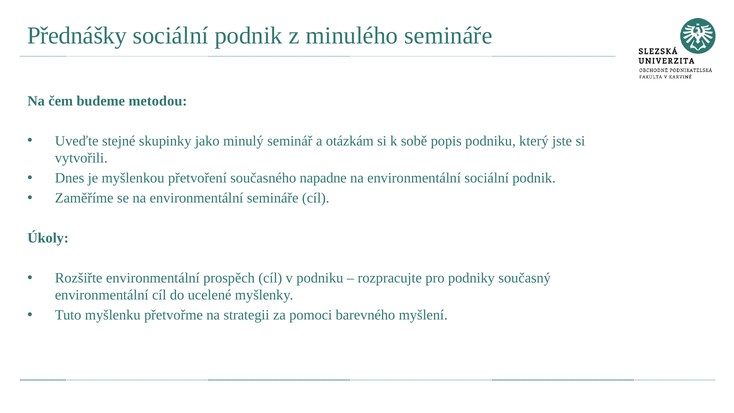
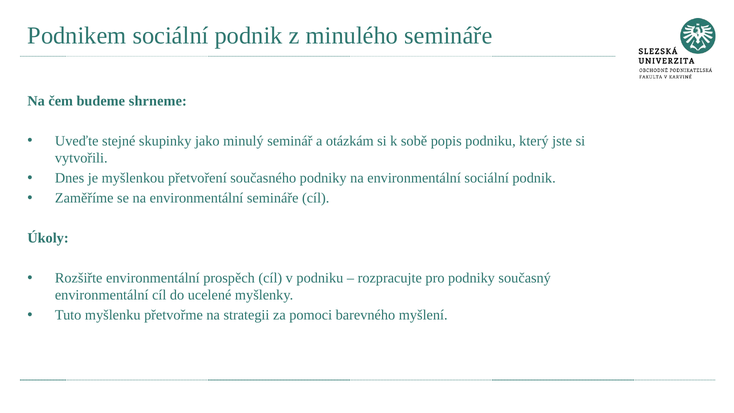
Přednášky: Přednášky -> Podnikem
metodou: metodou -> shrneme
současného napadne: napadne -> podniky
